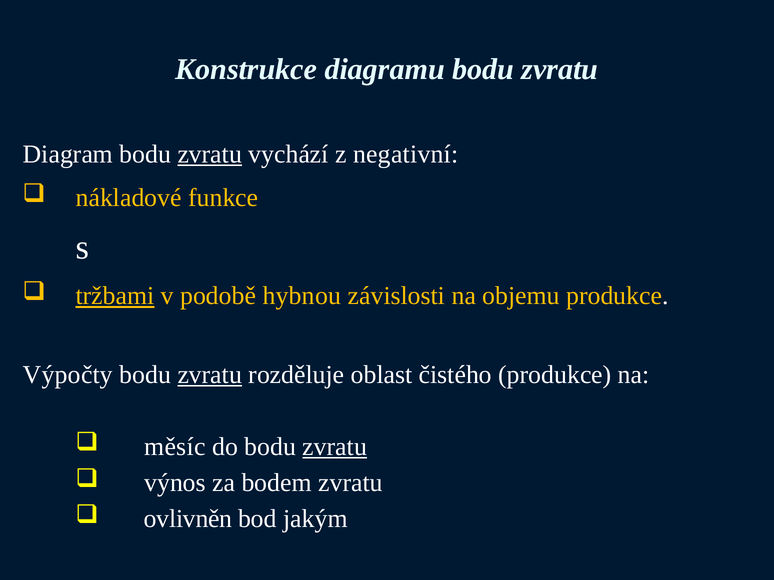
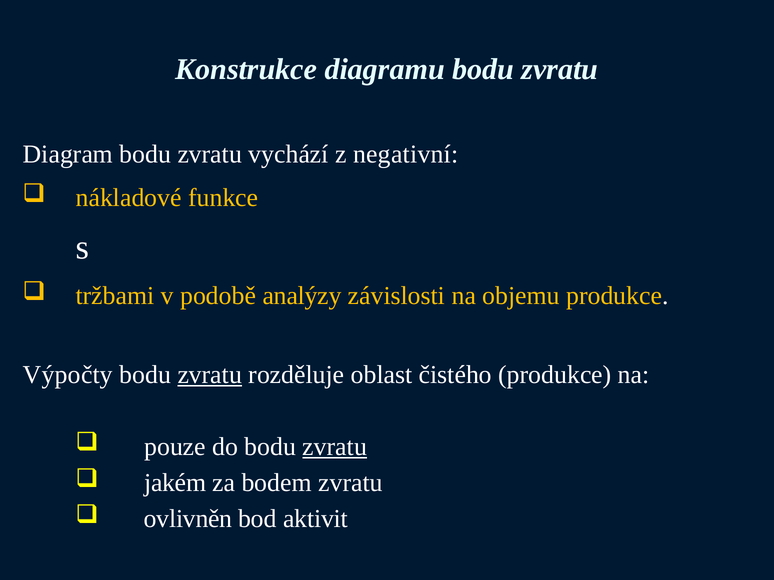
zvratu at (210, 154) underline: present -> none
tržbami underline: present -> none
hybnou: hybnou -> analýzy
měsíc: měsíc -> pouze
výnos: výnos -> jakém
jakým: jakým -> aktivit
